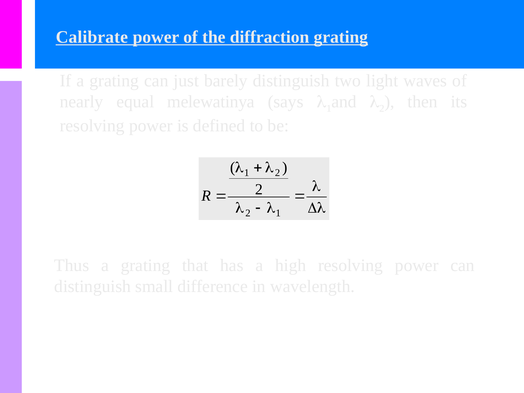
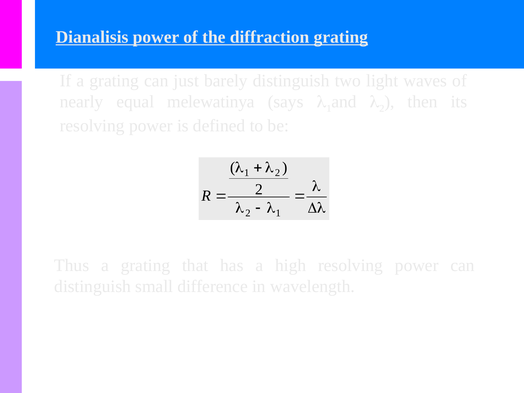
Calibrate: Calibrate -> Dianalisis
